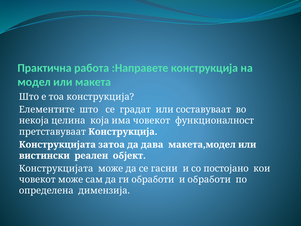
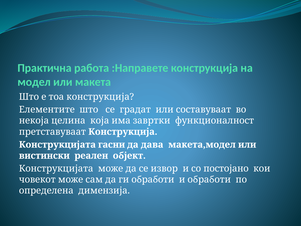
има човекот: човекот -> завртки
затоа: затоа -> гасни
гасни: гасни -> извор
